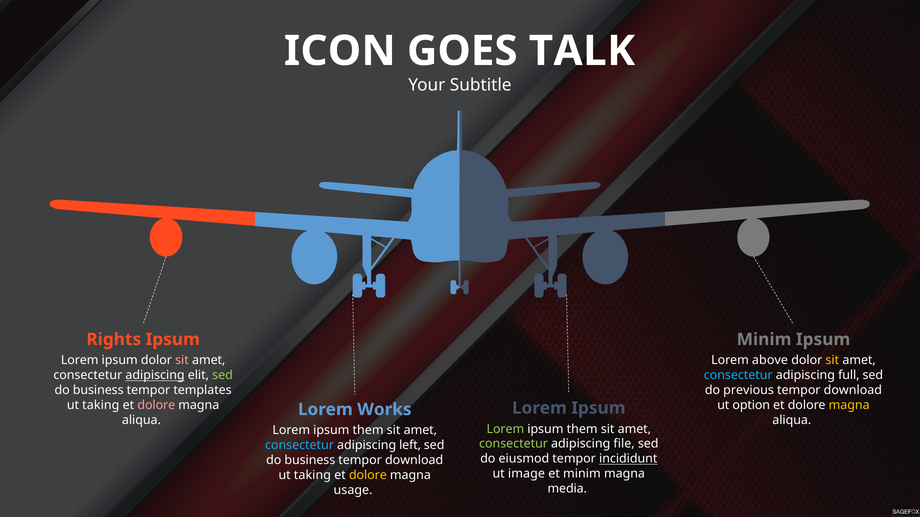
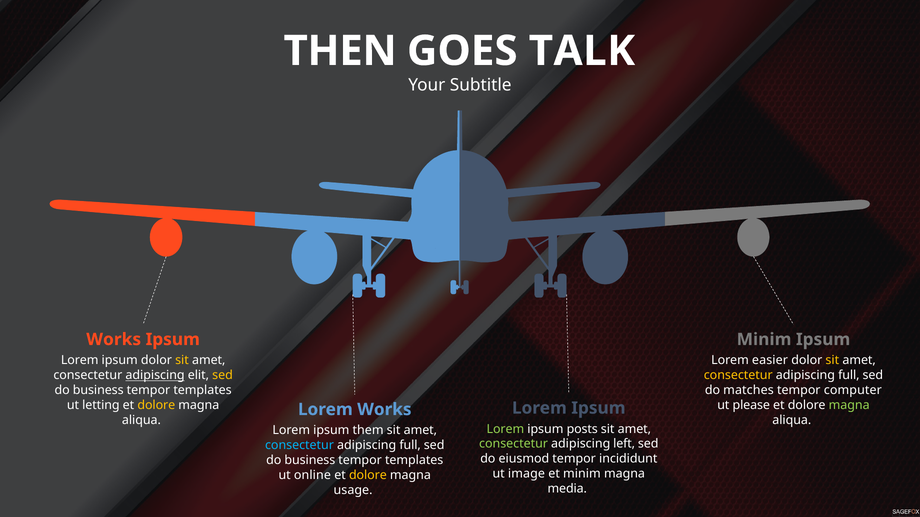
ICON: ICON -> THEN
Rights at (114, 340): Rights -> Works
sit at (182, 361) colour: pink -> yellow
above: above -> easier
sed at (223, 376) colour: light green -> yellow
consectetur at (738, 376) colour: light blue -> yellow
previous: previous -> matches
download at (853, 391): download -> computer
taking at (101, 406): taking -> letting
dolore at (156, 406) colour: pink -> yellow
option: option -> please
magna at (849, 406) colour: yellow -> light green
them at (582, 429): them -> posts
file: file -> left
left at (410, 446): left -> full
incididunt underline: present -> none
download at (414, 461): download -> templates
taking at (312, 476): taking -> online
